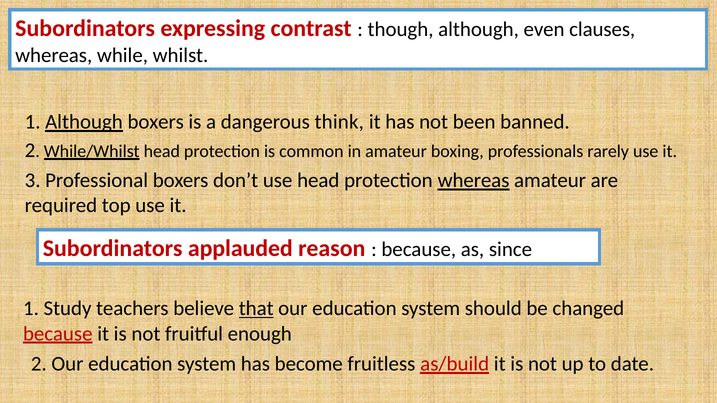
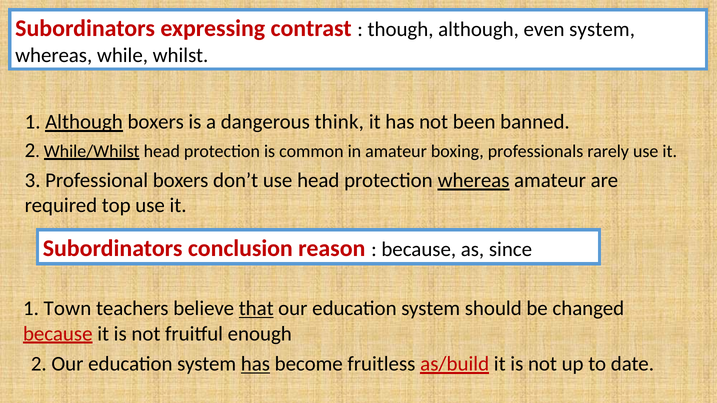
even clauses: clauses -> system
applauded: applauded -> conclusion
Study: Study -> Town
has at (255, 364) underline: none -> present
